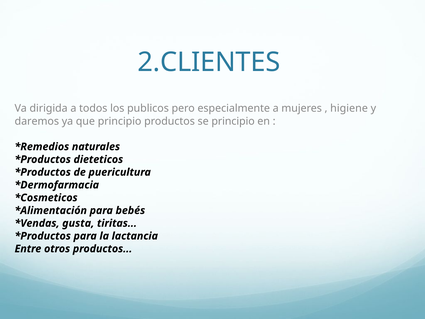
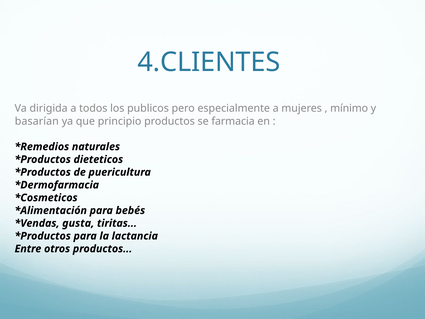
2.CLIENTES: 2.CLIENTES -> 4.CLIENTES
higiene: higiene -> mínimo
daremos: daremos -> basarían
se principio: principio -> farmacia
